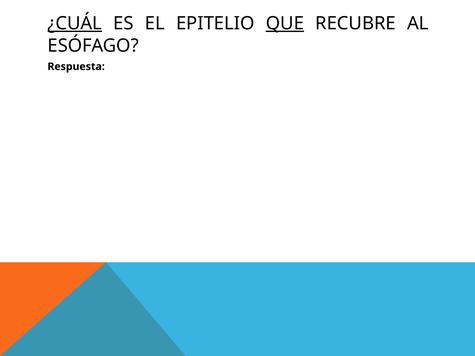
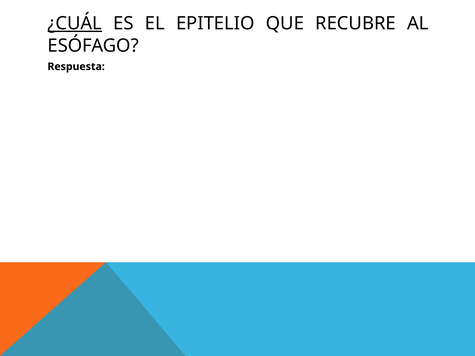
QUE underline: present -> none
